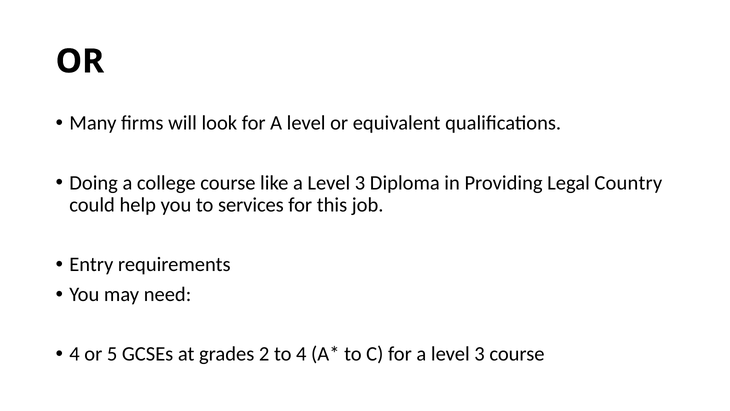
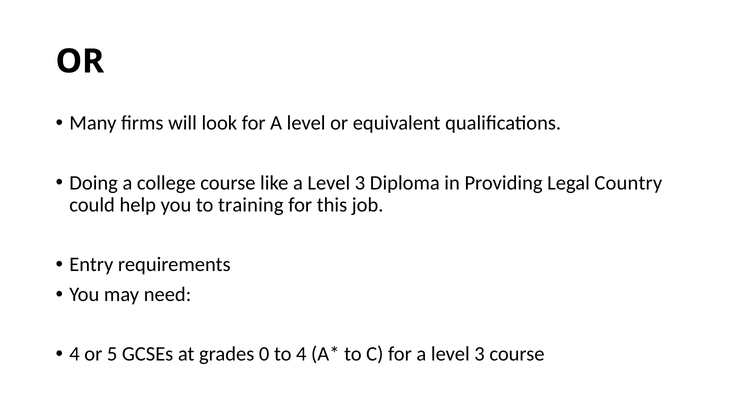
services: services -> training
2: 2 -> 0
